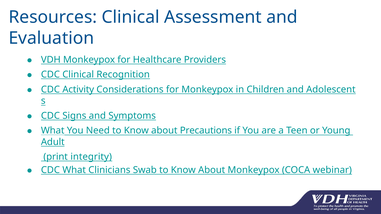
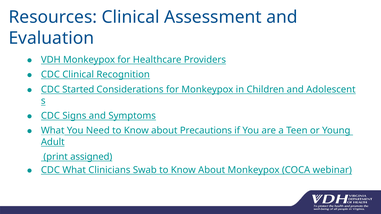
Activity: Activity -> Started
integrity: integrity -> assigned
